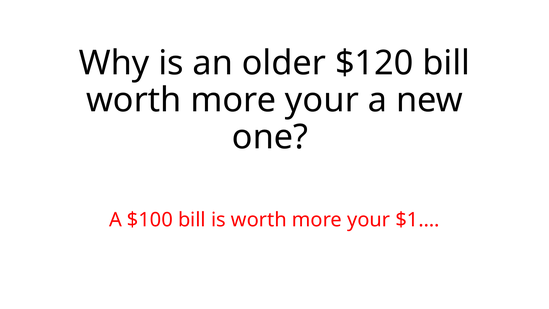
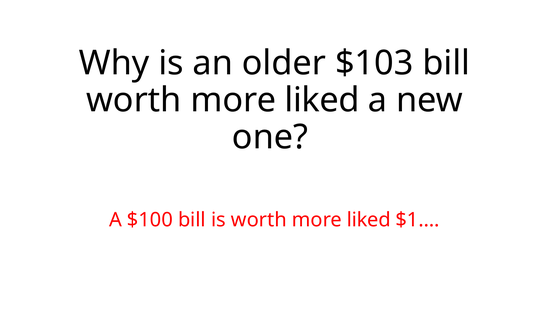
$120: $120 -> $103
your at (322, 100): your -> liked
is worth more your: your -> liked
